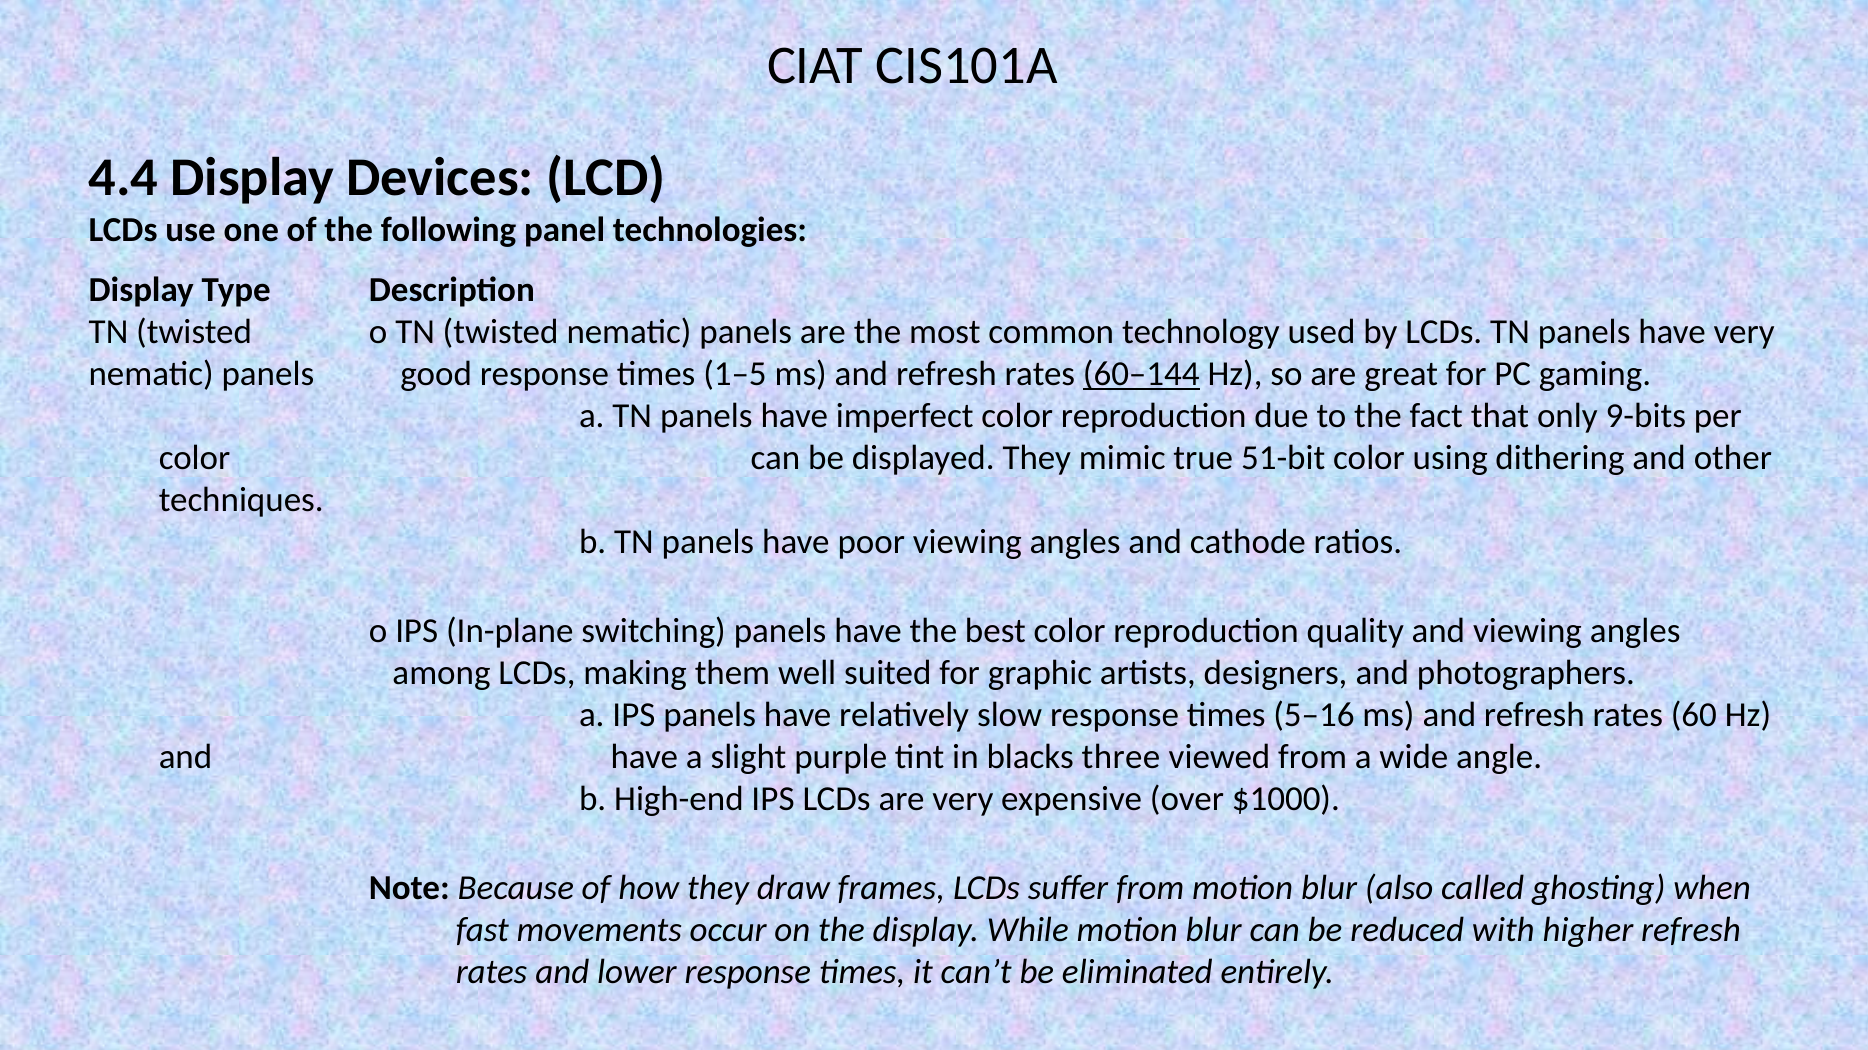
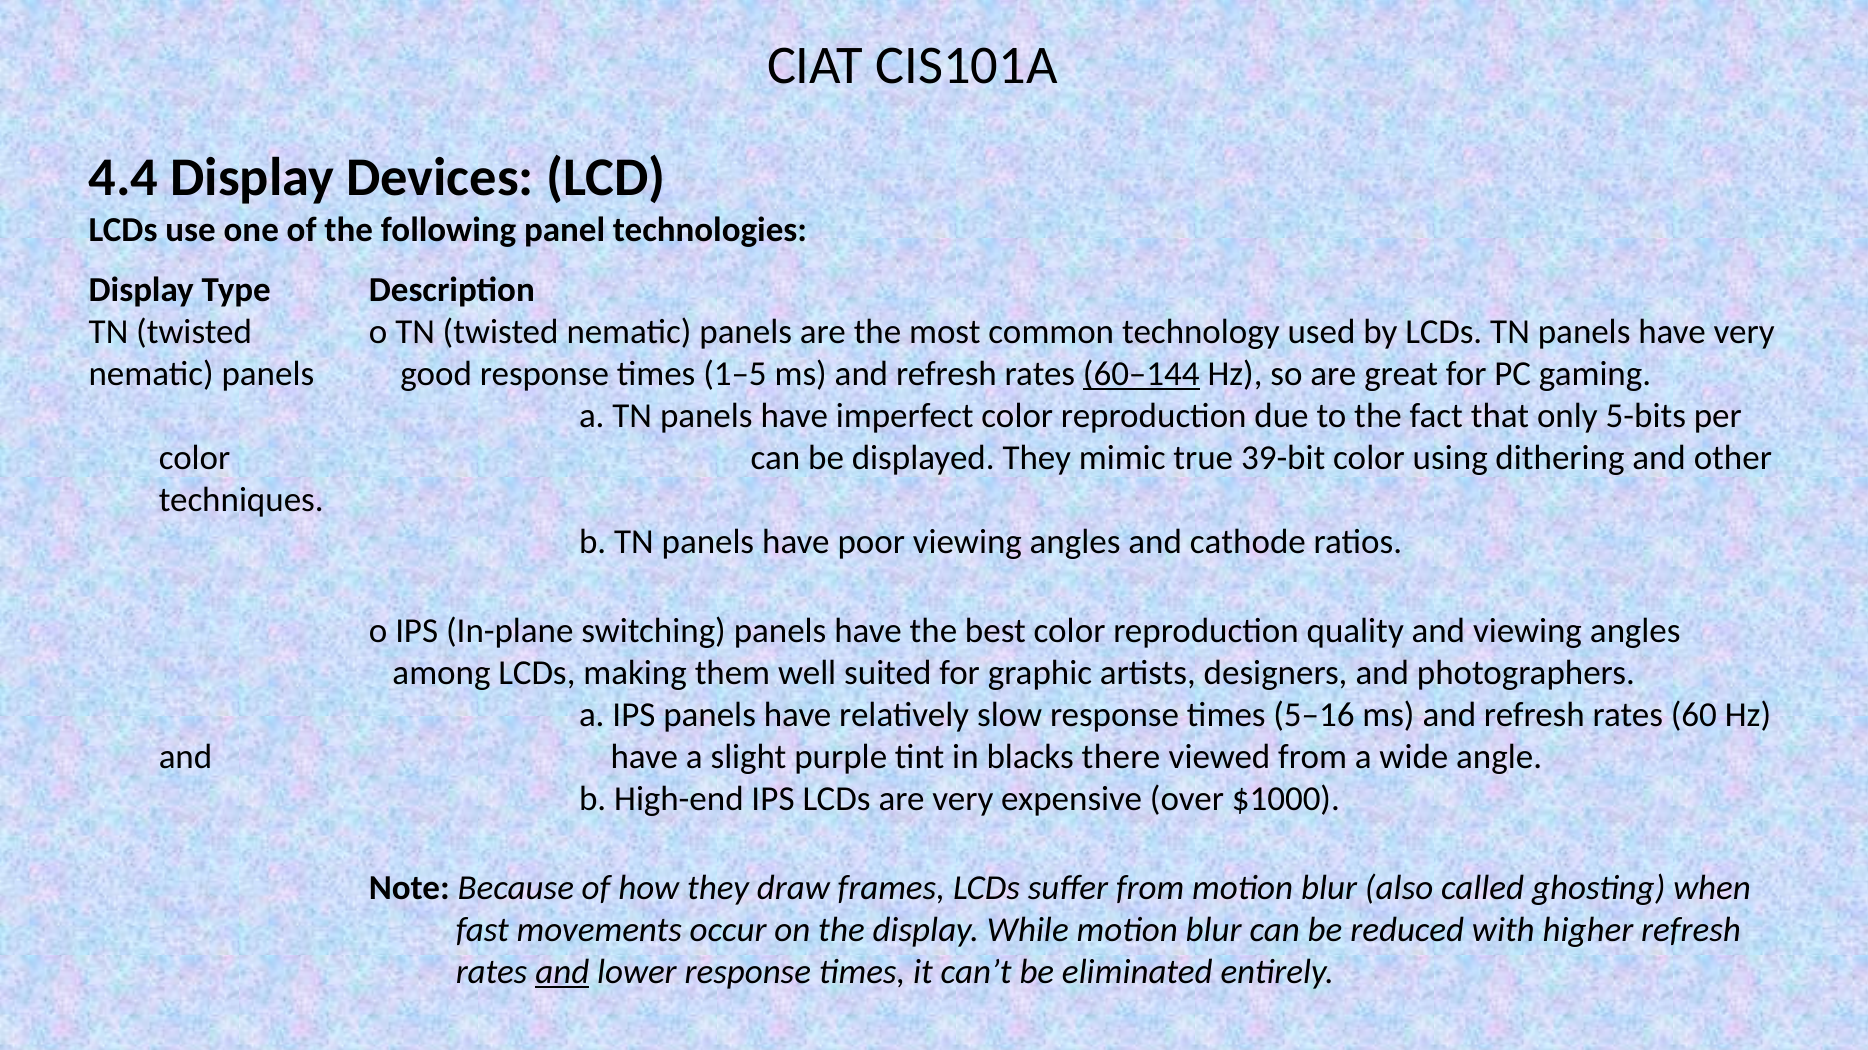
9-bits: 9-bits -> 5-bits
51-bit: 51-bit -> 39-bit
three: three -> there
and at (562, 972) underline: none -> present
